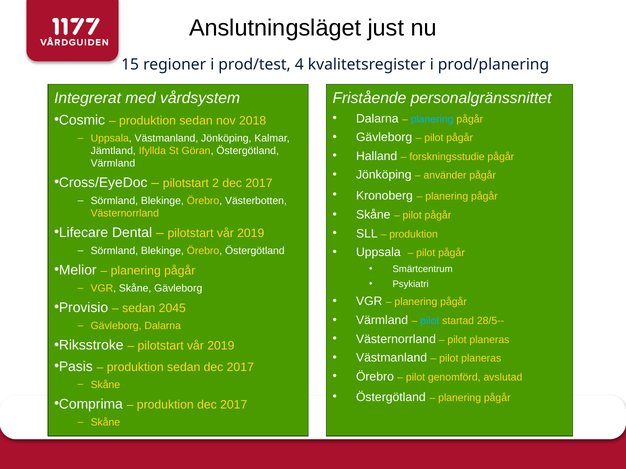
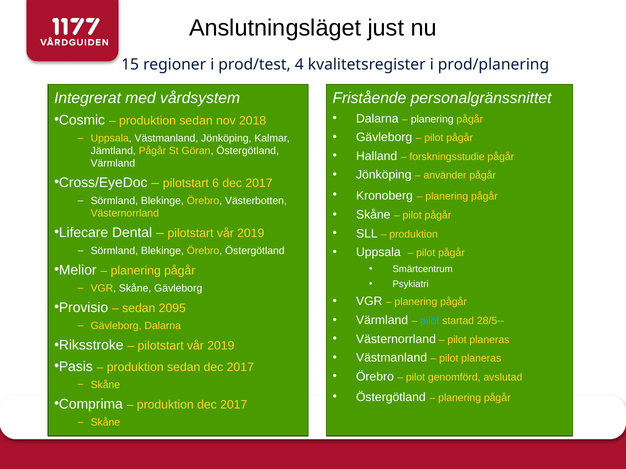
planering at (432, 119) colour: light blue -> white
Jämtland Ifyllda: Ifyllda -> Pågår
2: 2 -> 6
2045: 2045 -> 2095
